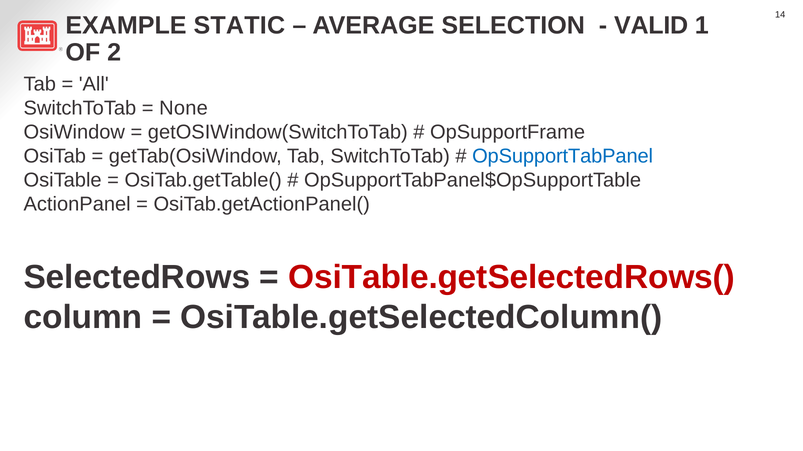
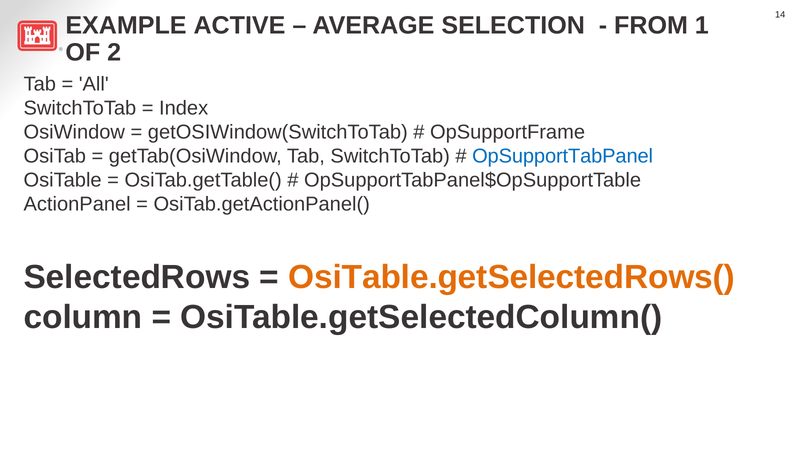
STATIC: STATIC -> ACTIVE
VALID: VALID -> FROM
None: None -> Index
OsiTable.getSelectedRows( colour: red -> orange
